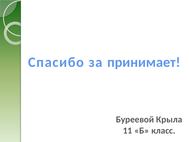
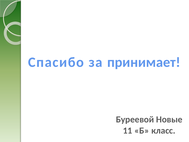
Крыла: Крыла -> Новые
